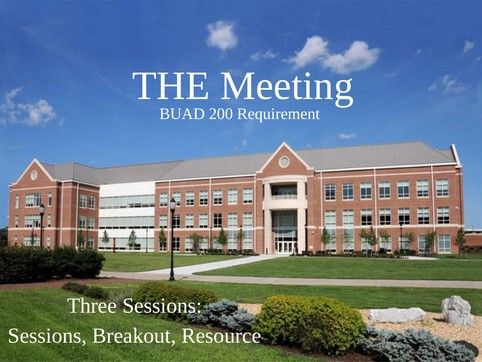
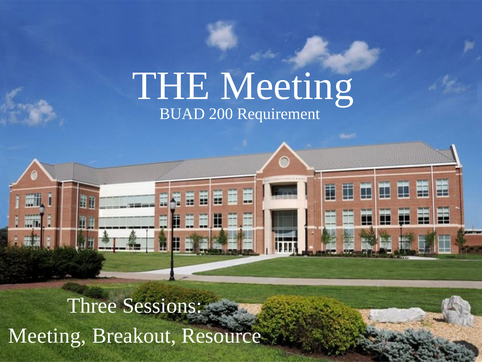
Sessions at (47, 335): Sessions -> Meeting
